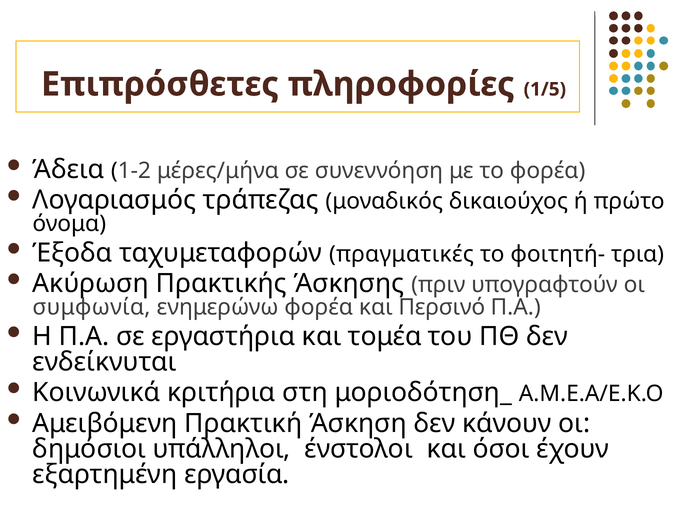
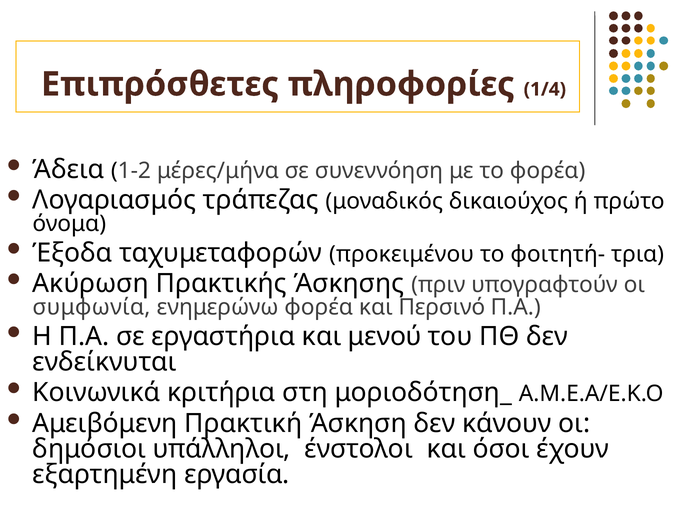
1/5: 1/5 -> 1/4
πραγματικές: πραγματικές -> προκειμένου
τομέα: τομέα -> μενού
